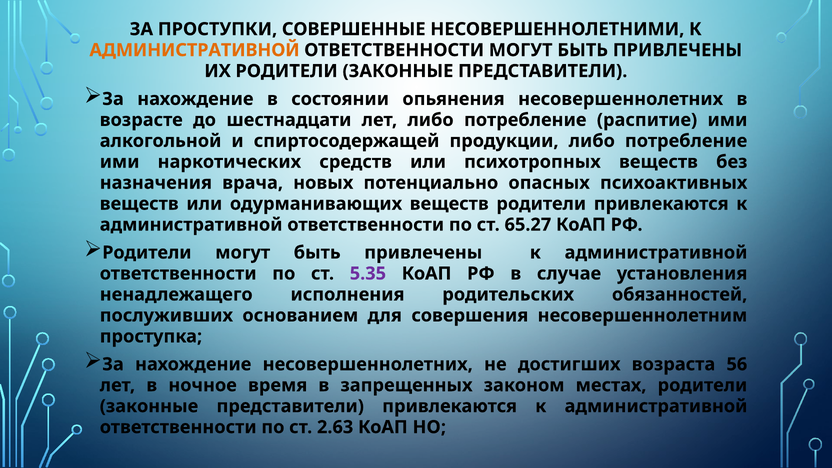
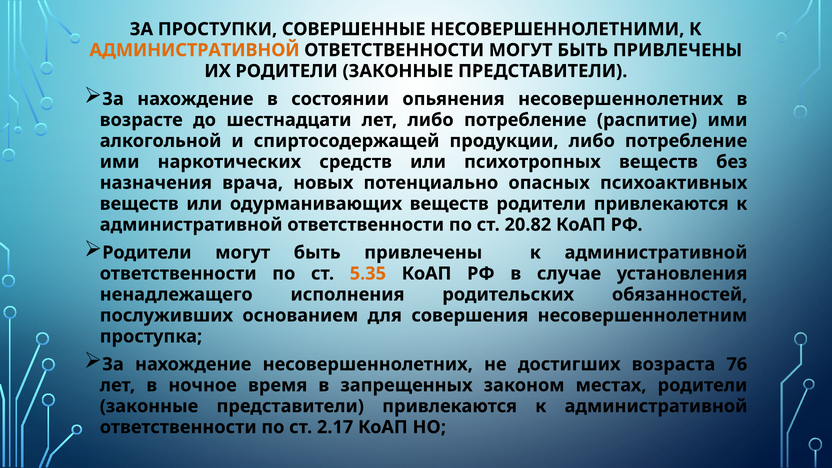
65.27: 65.27 -> 20.82
5.35 colour: purple -> orange
56: 56 -> 76
2.63: 2.63 -> 2.17
